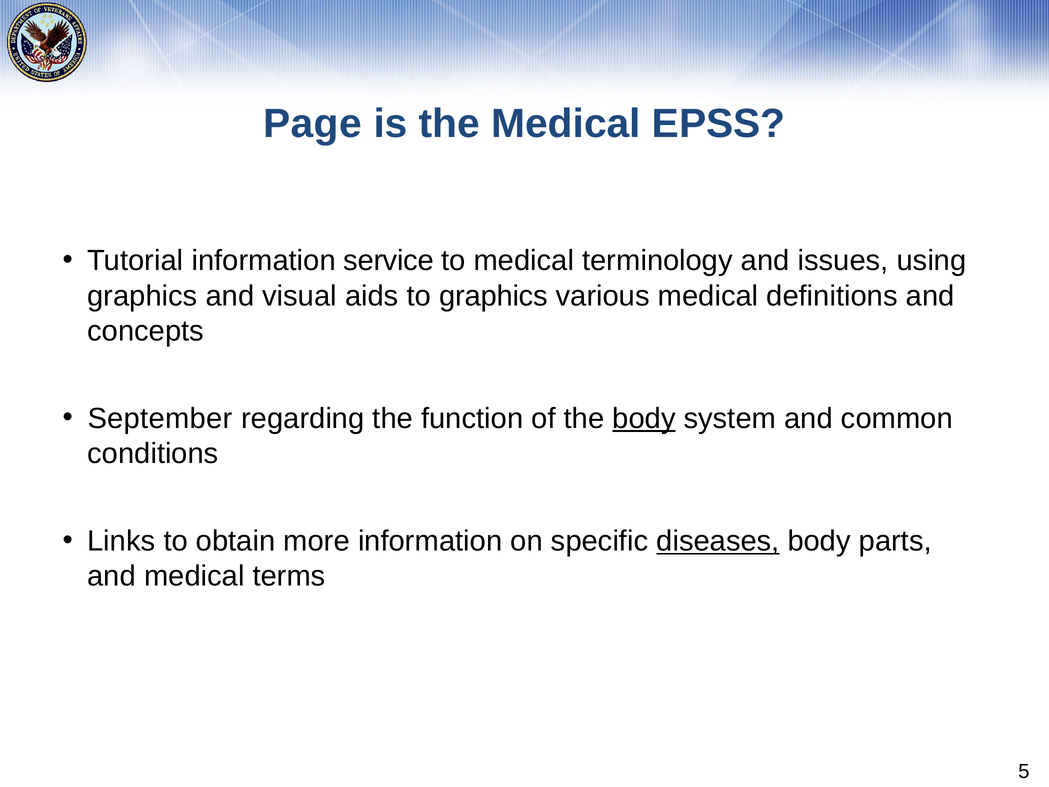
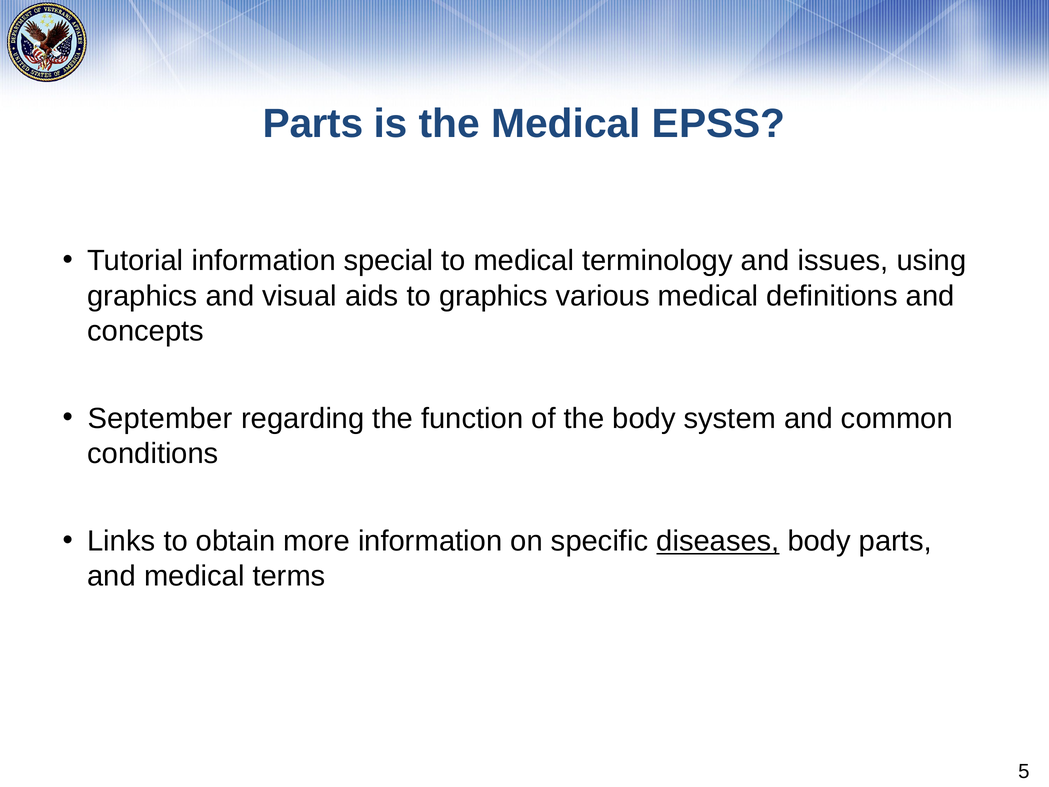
Page at (313, 124): Page -> Parts
service: service -> special
body at (644, 418) underline: present -> none
